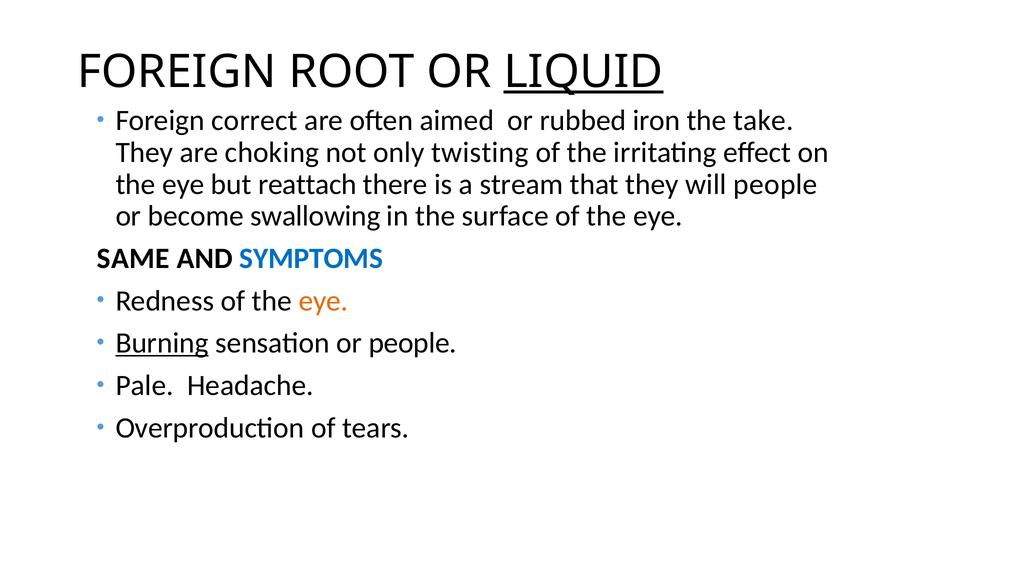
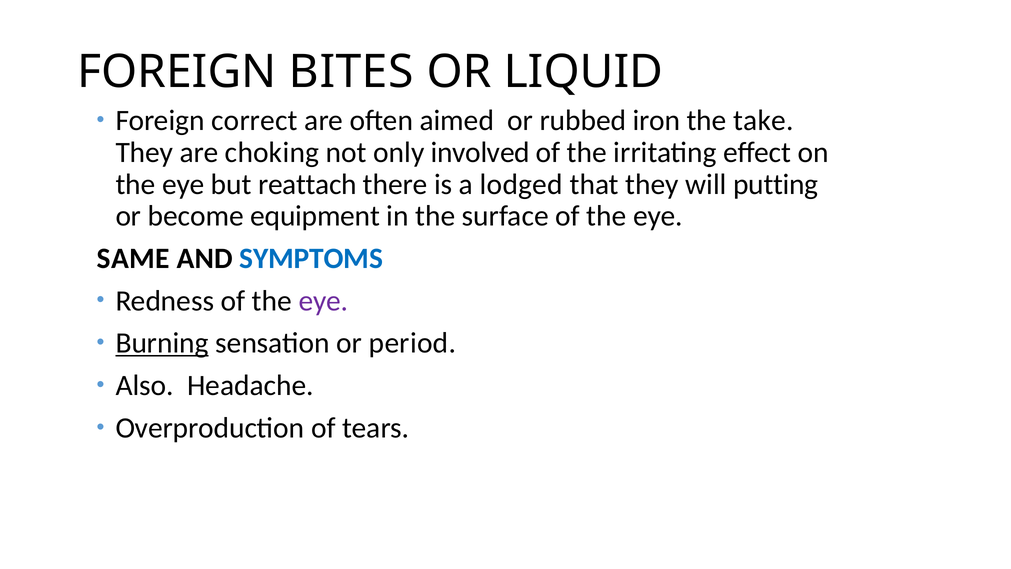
ROOT: ROOT -> BITES
LIQUID underline: present -> none
twisting: twisting -> involved
stream: stream -> lodged
will people: people -> putting
swallowing: swallowing -> equipment
eye at (323, 301) colour: orange -> purple
or people: people -> period
Pale: Pale -> Also
